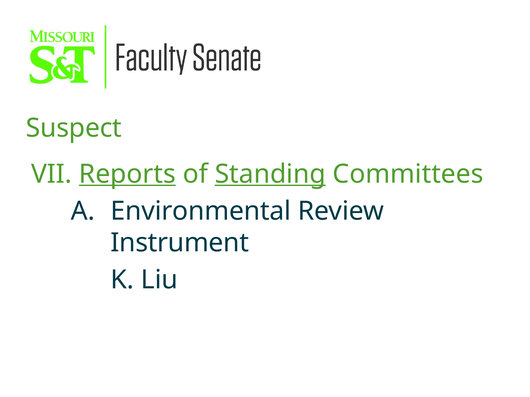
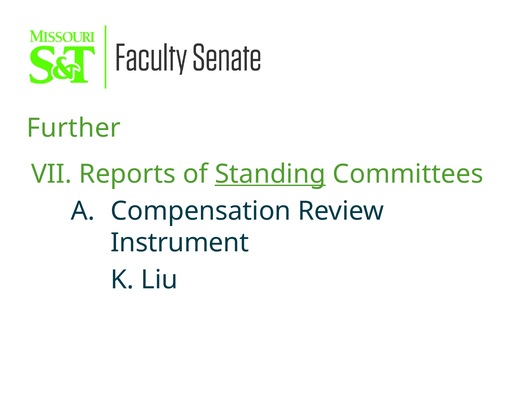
Suspect: Suspect -> Further
Reports underline: present -> none
Environmental: Environmental -> Compensation
